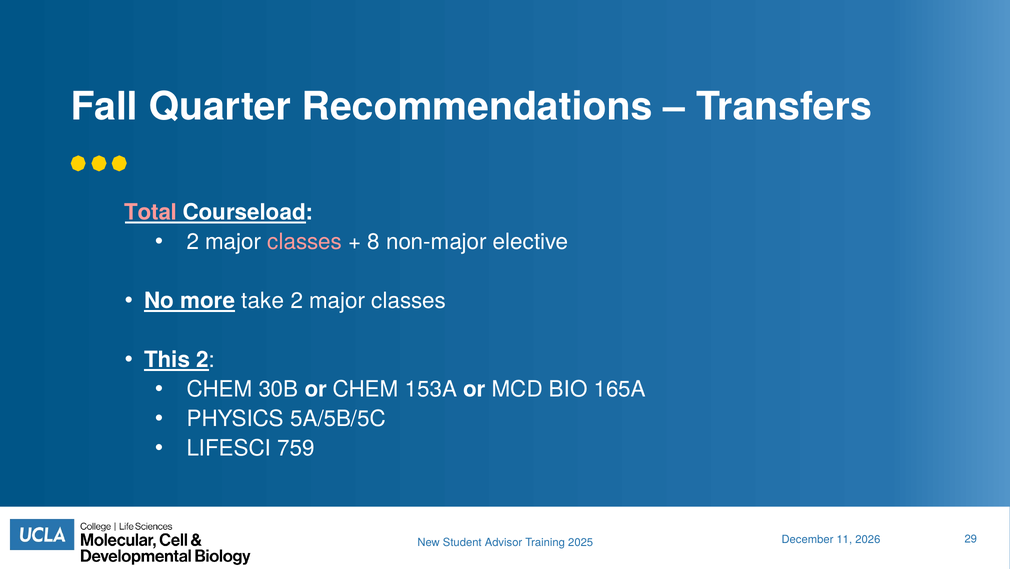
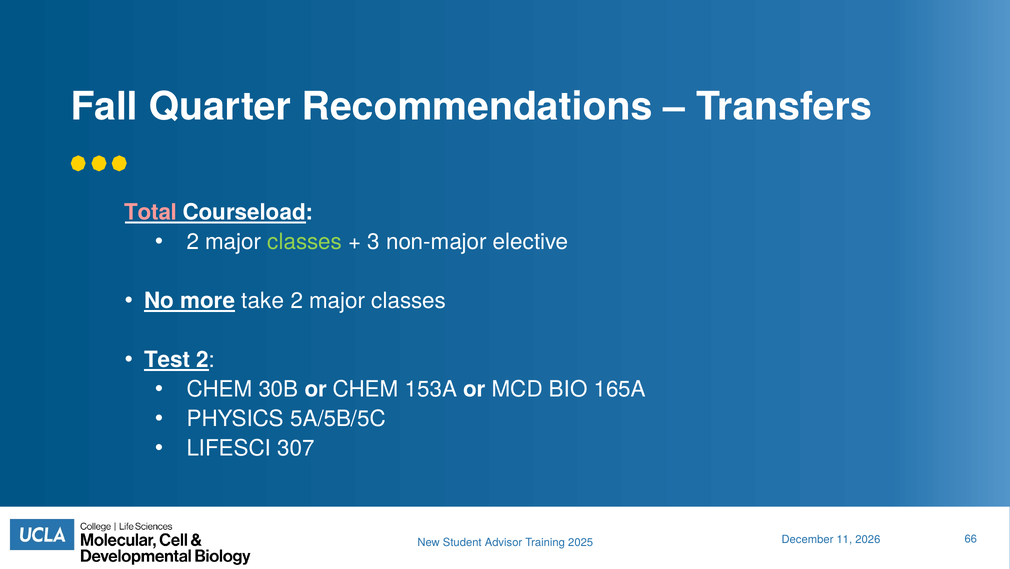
classes at (305, 242) colour: pink -> light green
8: 8 -> 3
This: This -> Test
759: 759 -> 307
29: 29 -> 66
